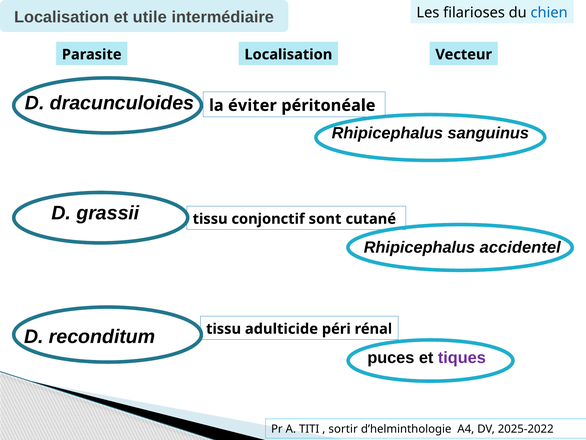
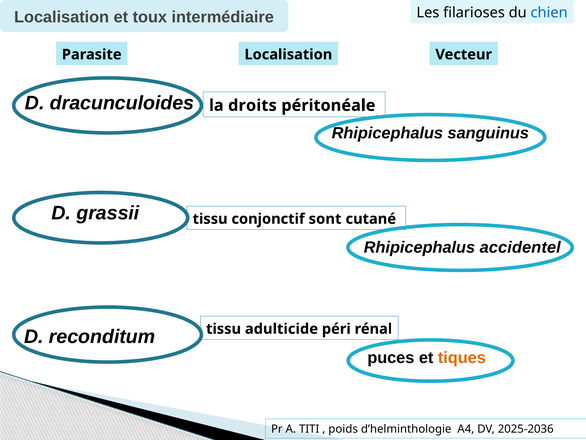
utile: utile -> toux
éviter: éviter -> droits
tiques colour: purple -> orange
sortir: sortir -> poids
2025-2022: 2025-2022 -> 2025-2036
